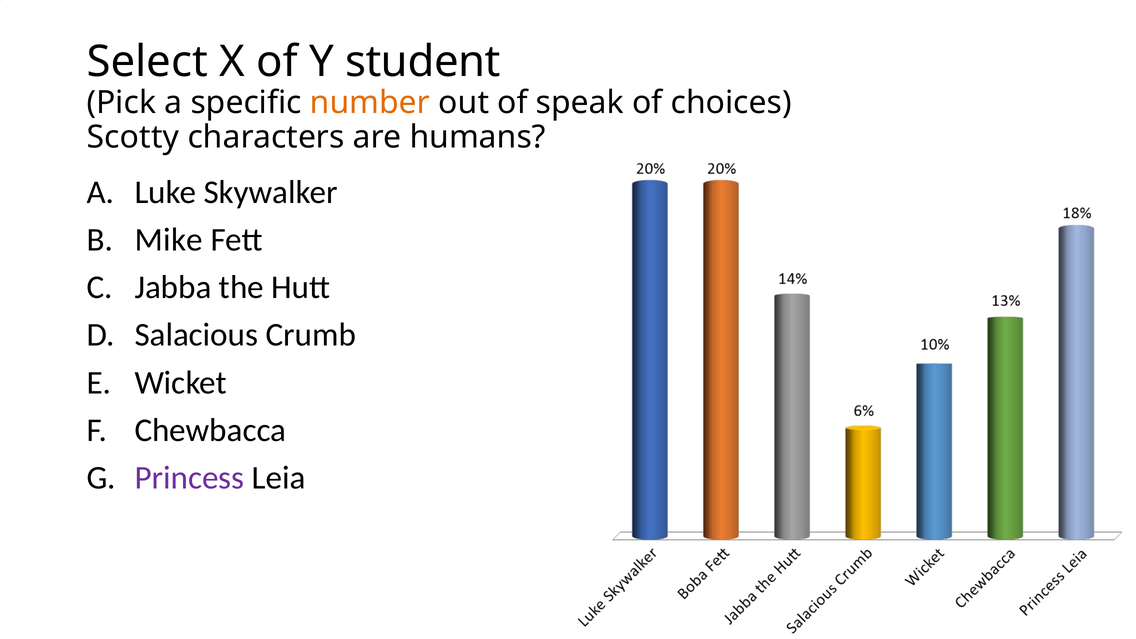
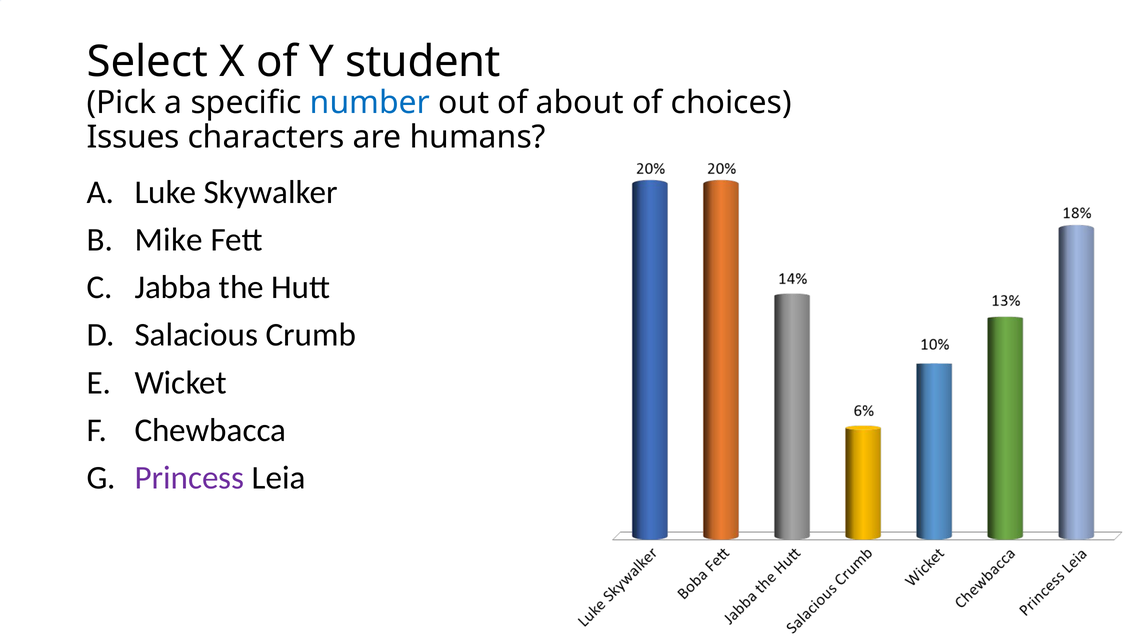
number colour: orange -> blue
speak: speak -> about
Scotty: Scotty -> Issues
